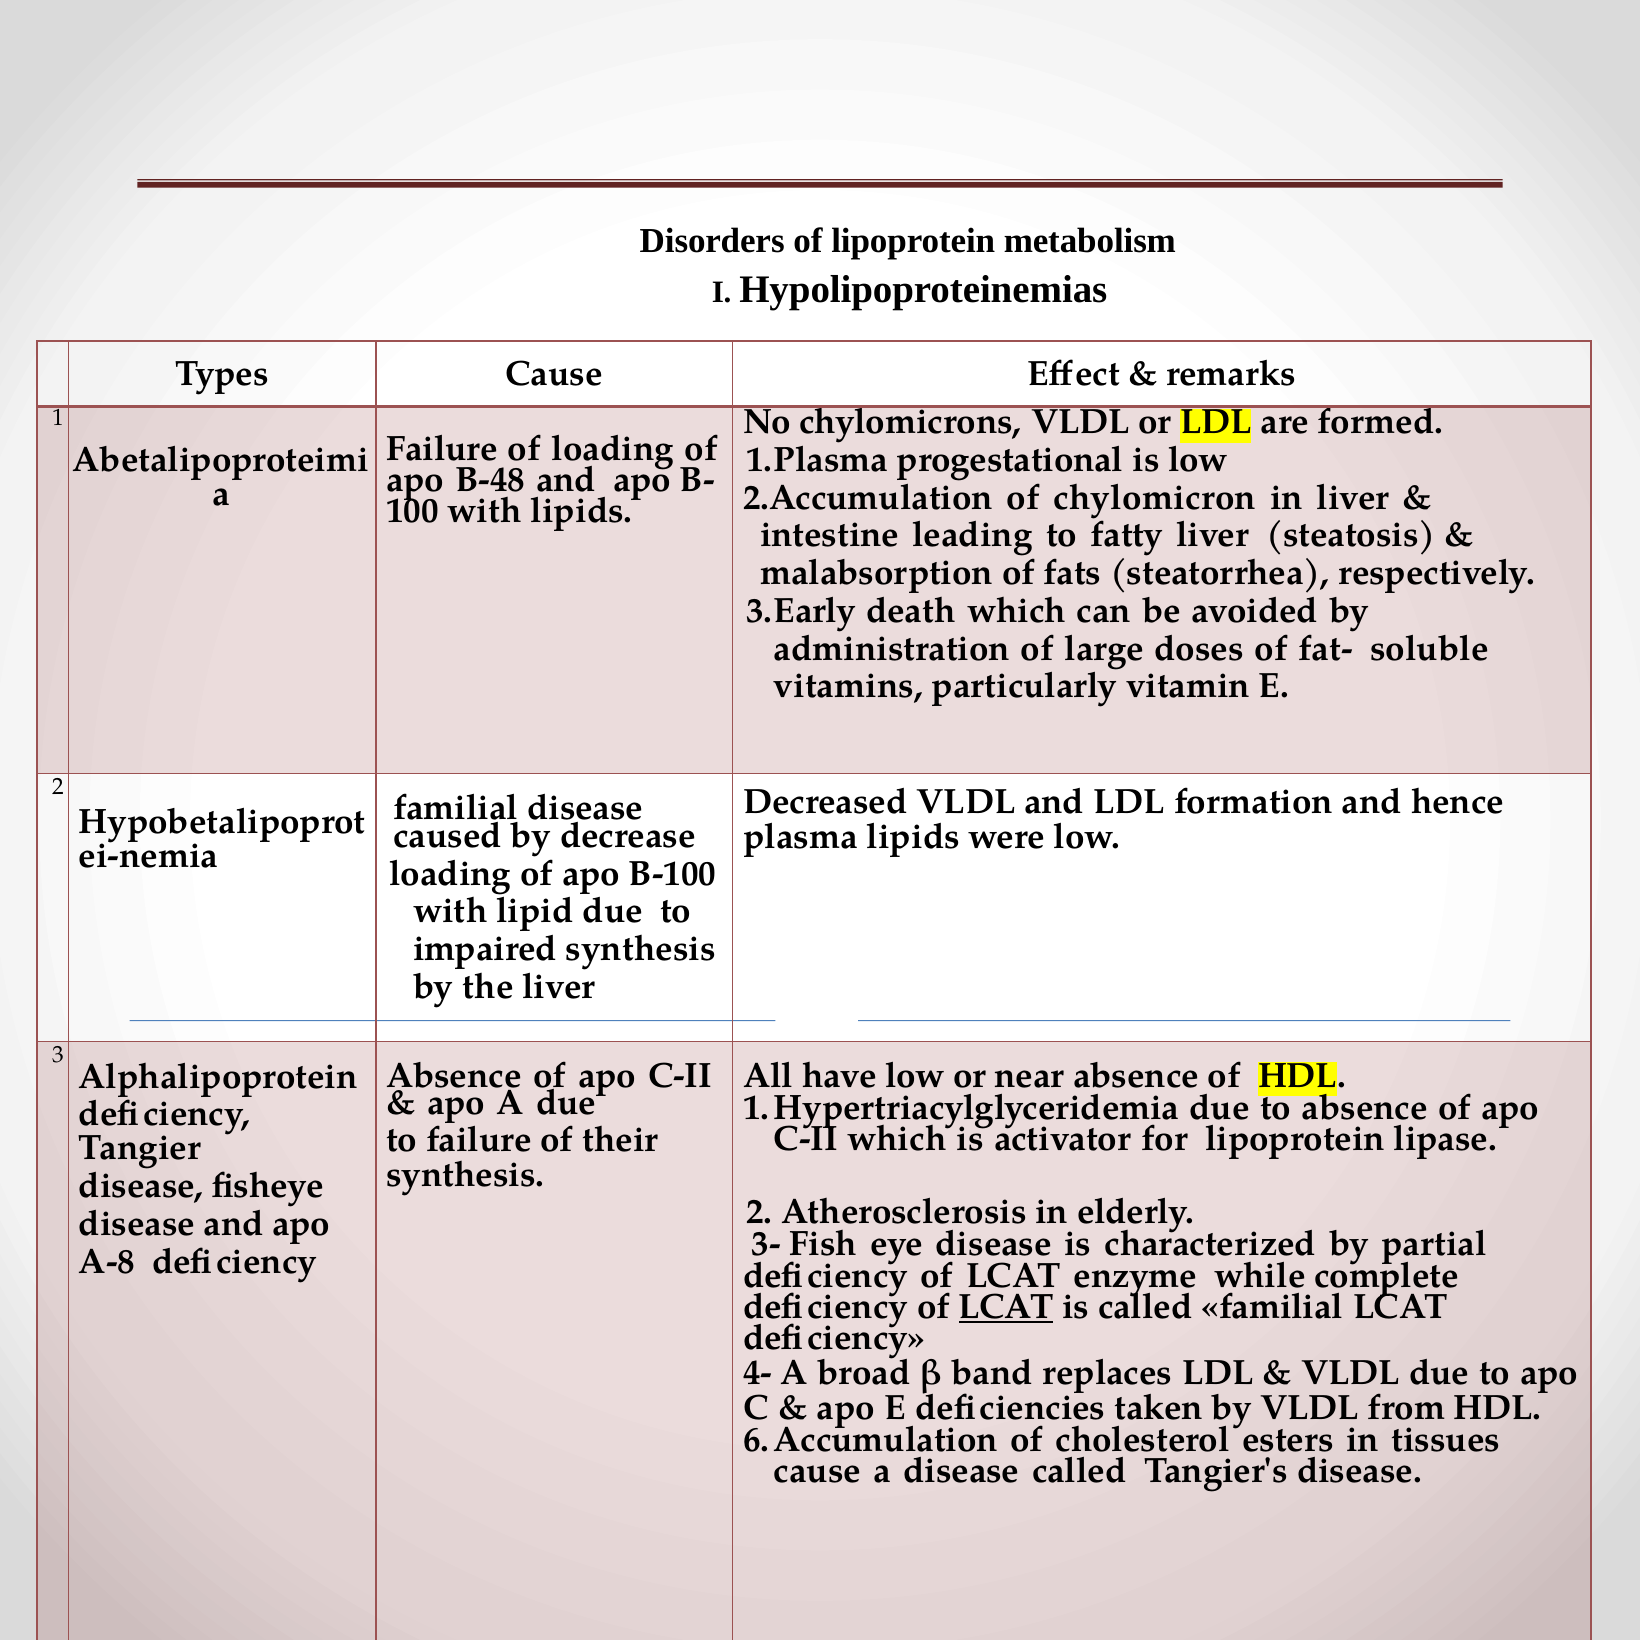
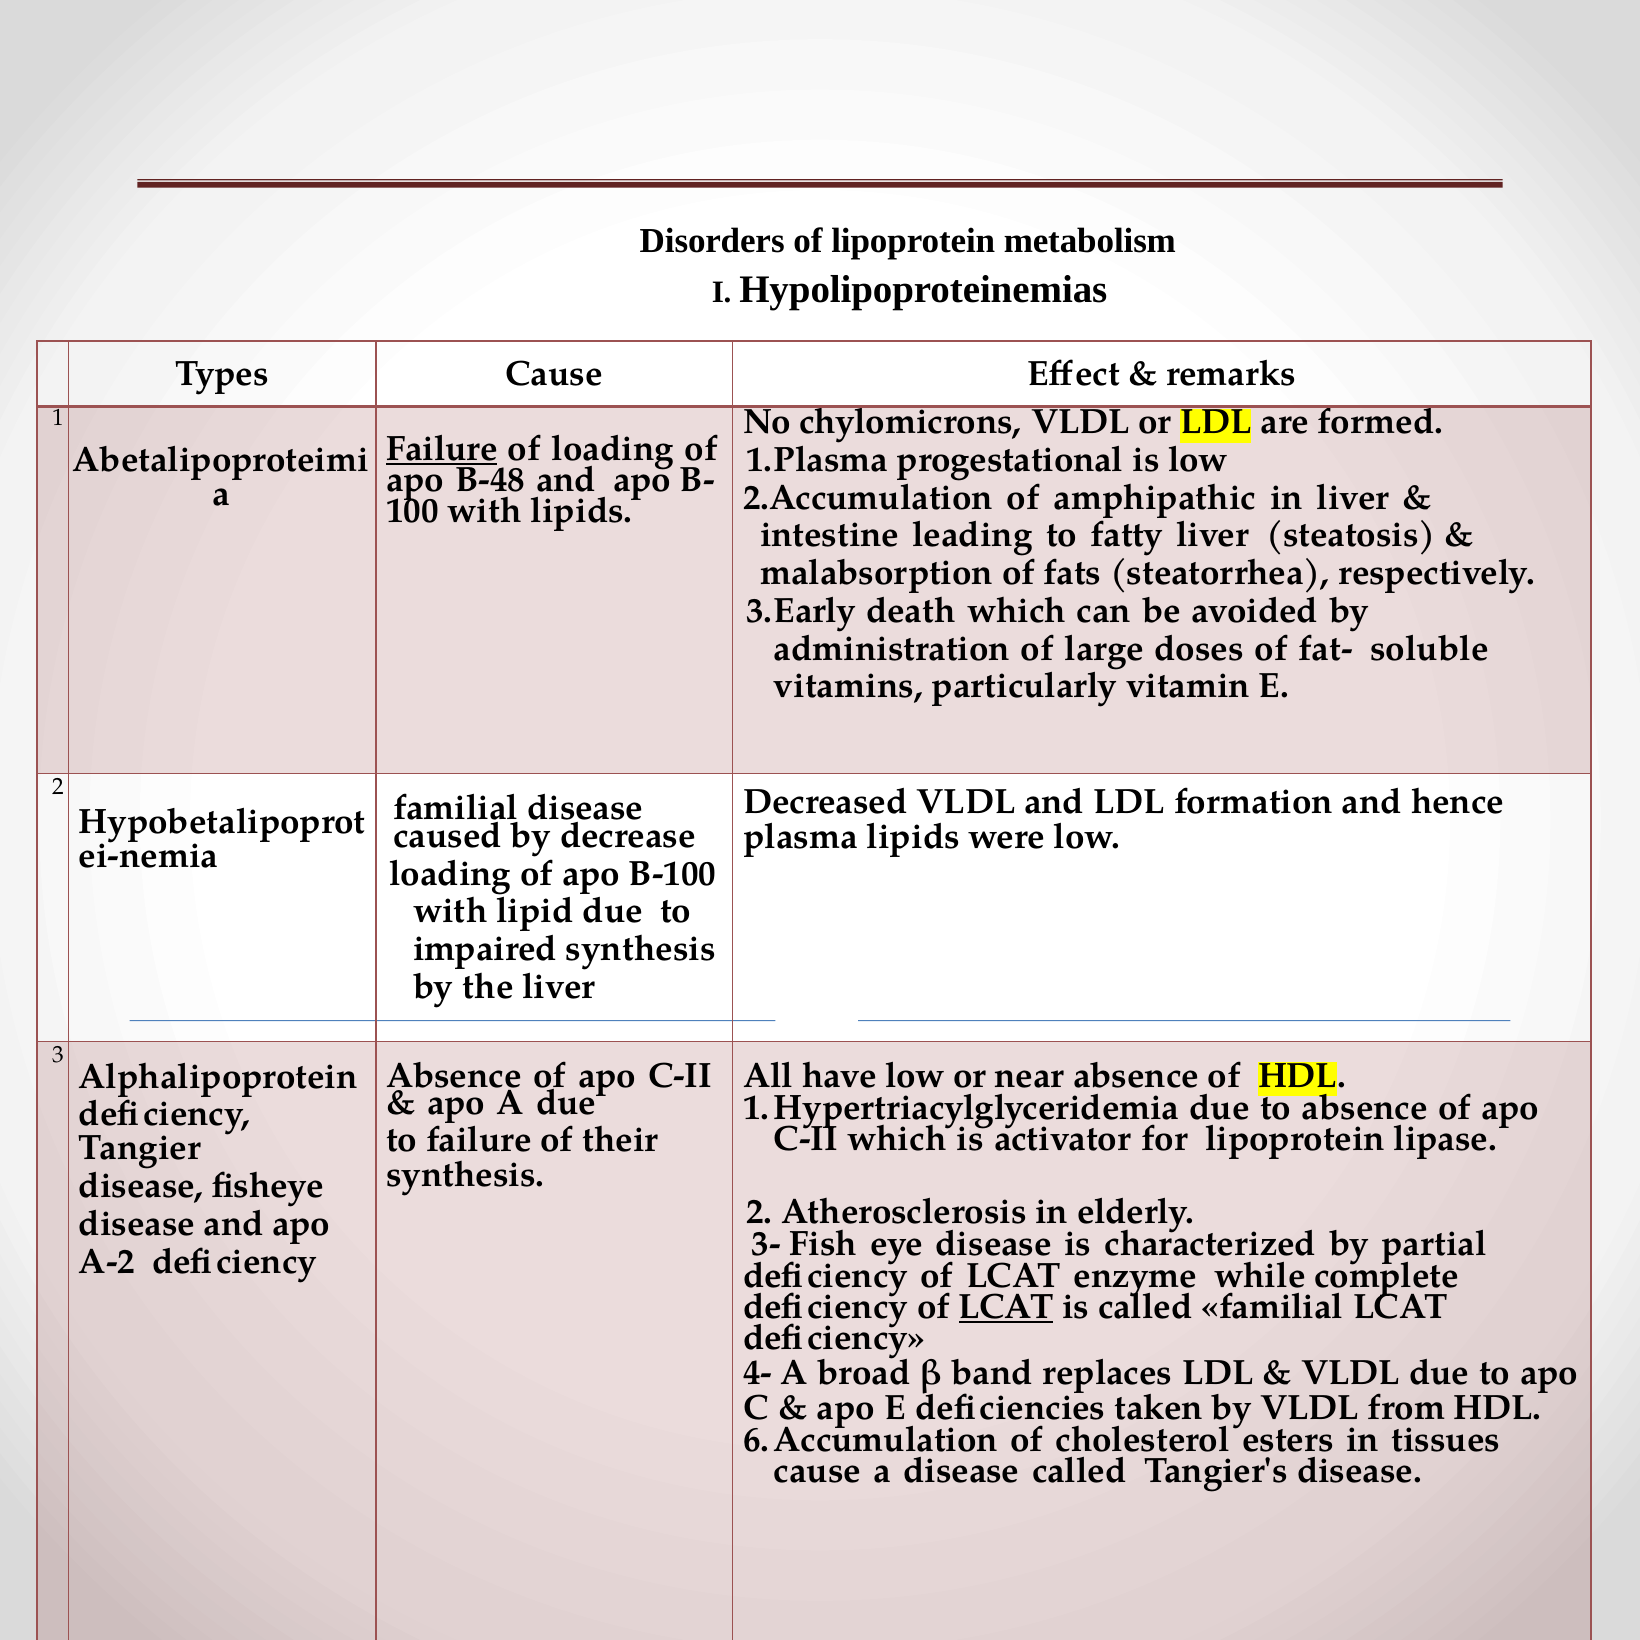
Failure at (442, 449) underline: none -> present
chylomicron: chylomicron -> amphipathic
A-8: A-8 -> A-2
